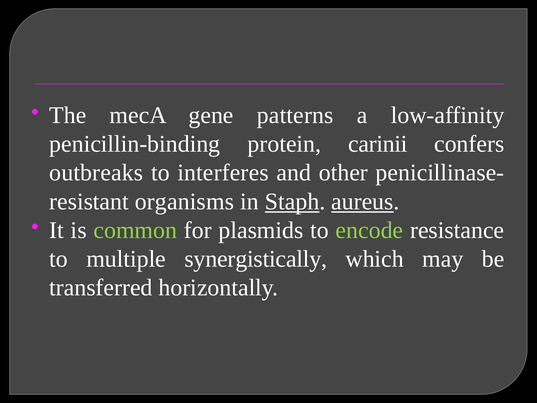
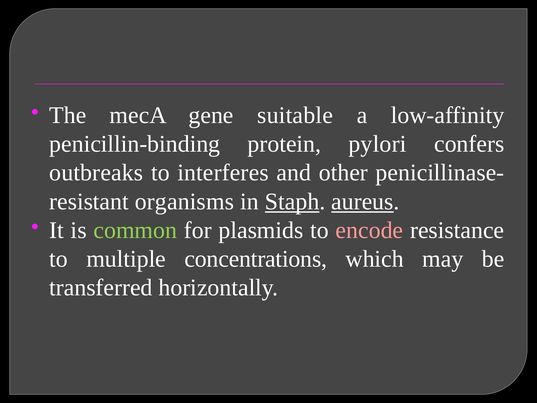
patterns: patterns -> suitable
carinii: carinii -> pylori
encode colour: light green -> pink
synergistically: synergistically -> concentrations
